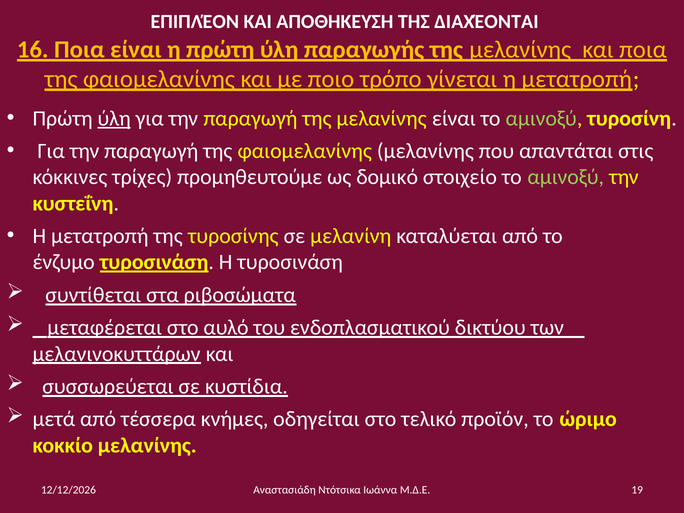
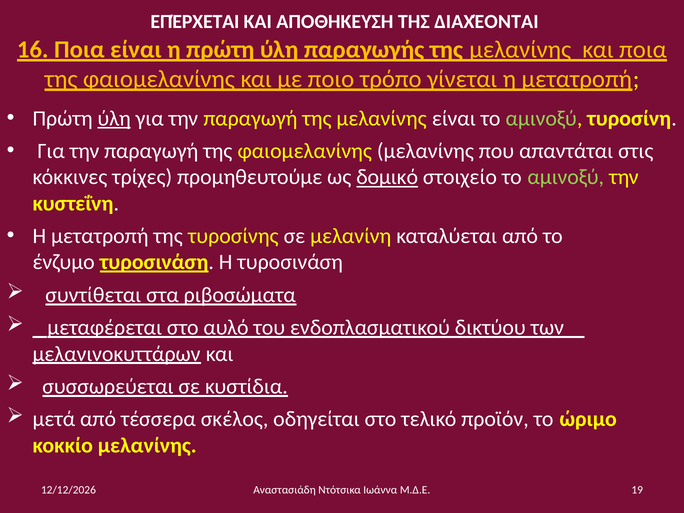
ΕΠΙΠΛΈΟΝ: ΕΠΙΠΛΈΟΝ -> ΕΠΈΡΧΕΤΑΙ
δομικό underline: none -> present
κνήμες: κνήμες -> σκέλος
